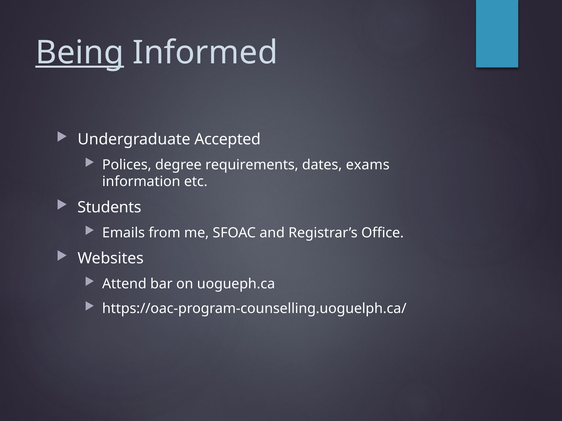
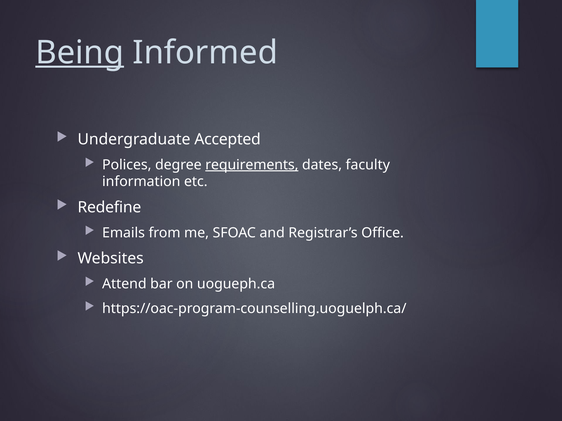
requirements underline: none -> present
exams: exams -> faculty
Students: Students -> Redefine
